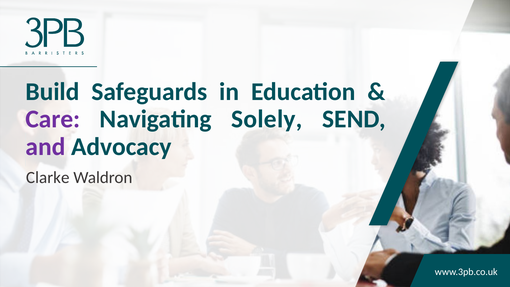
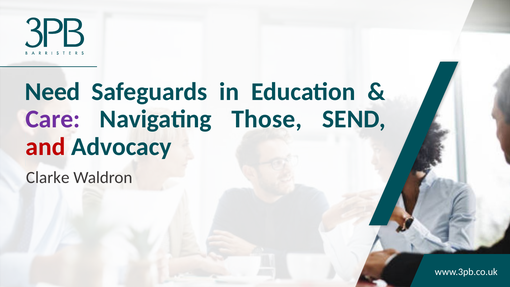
Build: Build -> Need
Solely: Solely -> Those
and colour: purple -> red
